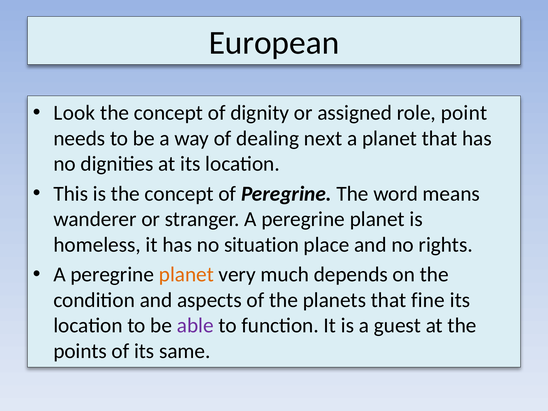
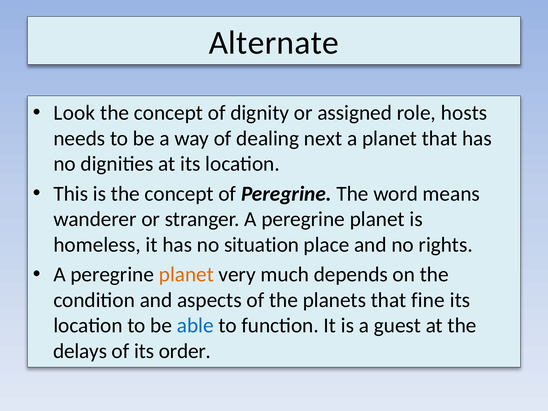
European: European -> Alternate
point: point -> hosts
able colour: purple -> blue
points: points -> delays
same: same -> order
